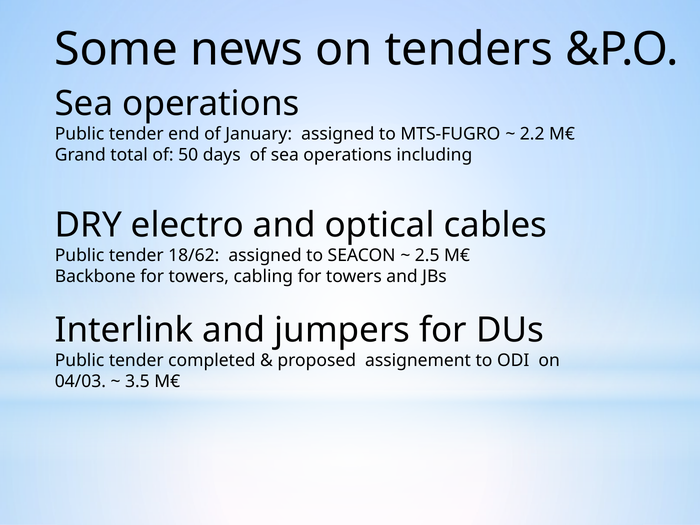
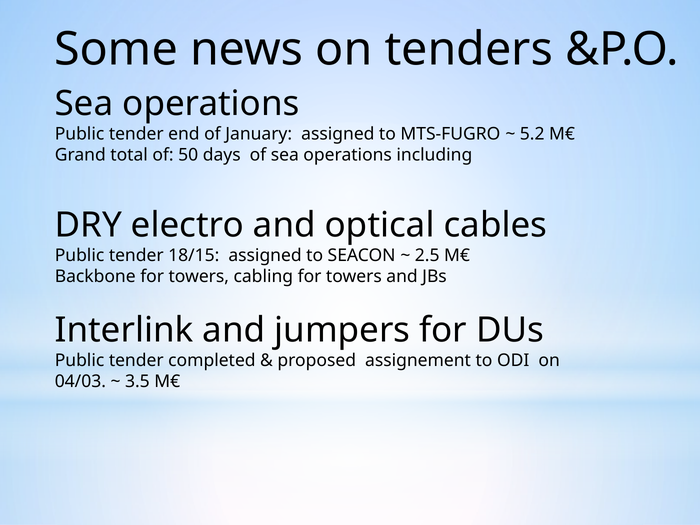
2.2: 2.2 -> 5.2
18/62: 18/62 -> 18/15
